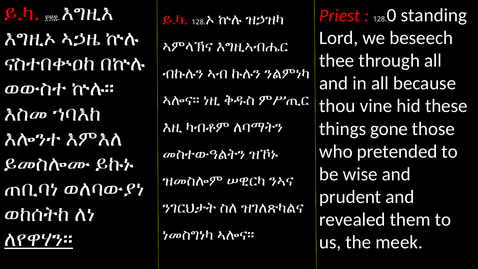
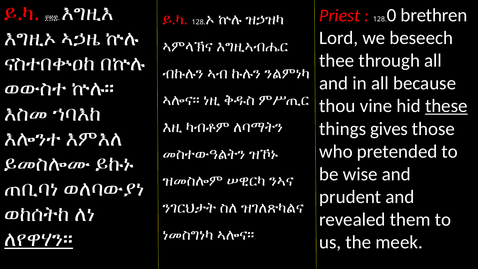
standing: standing -> brethren
these underline: none -> present
gone: gone -> gives
